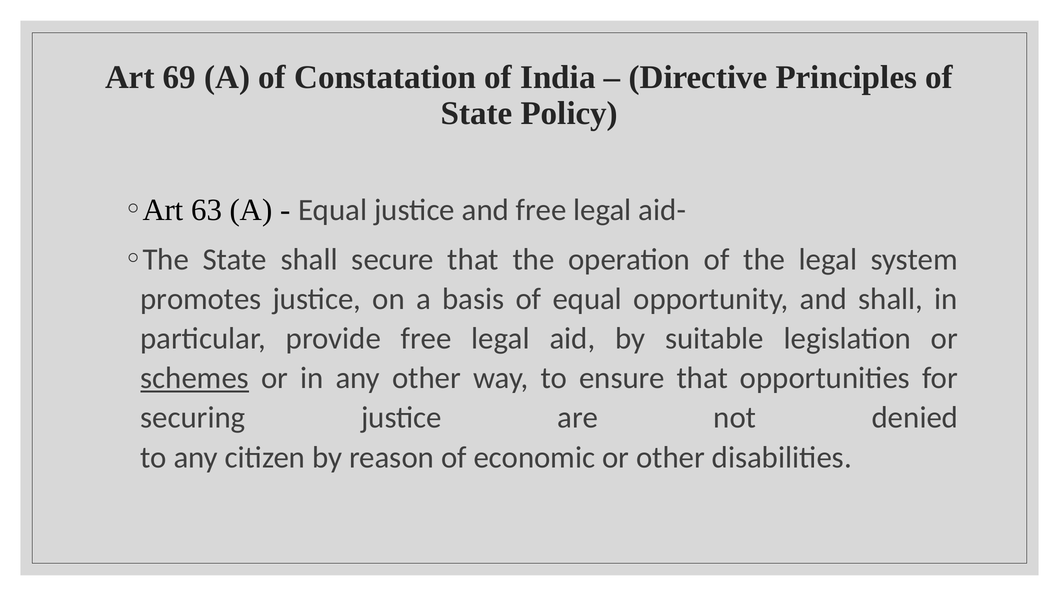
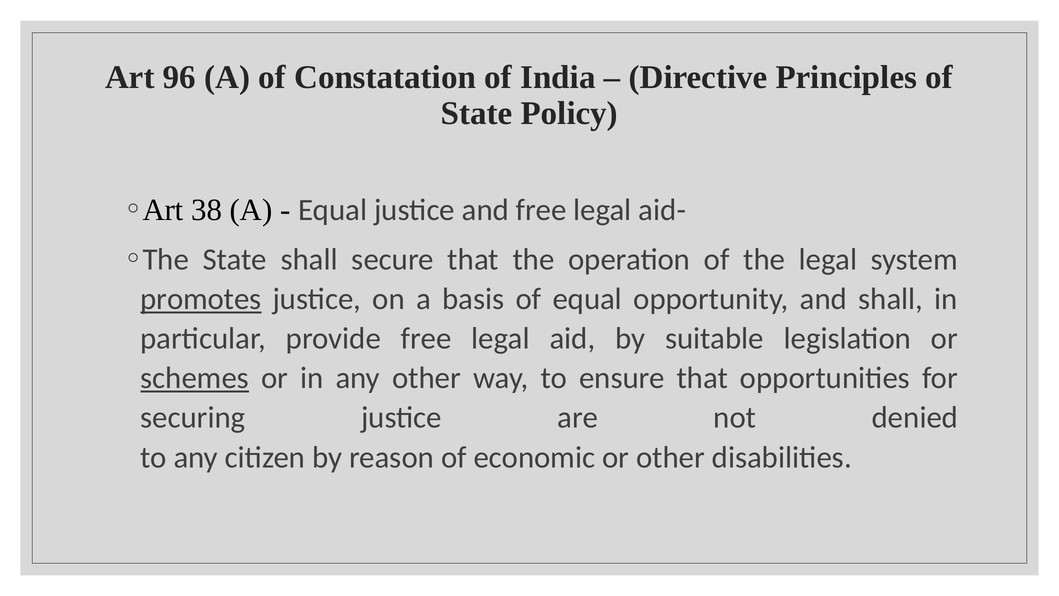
69: 69 -> 96
63: 63 -> 38
promotes underline: none -> present
